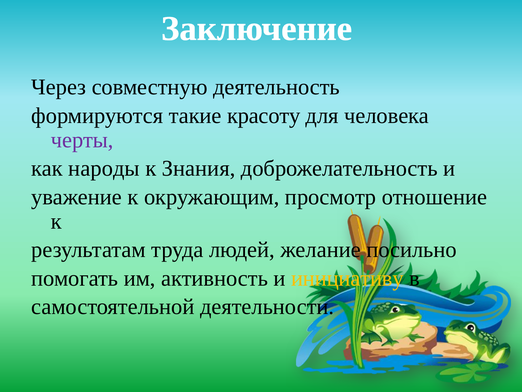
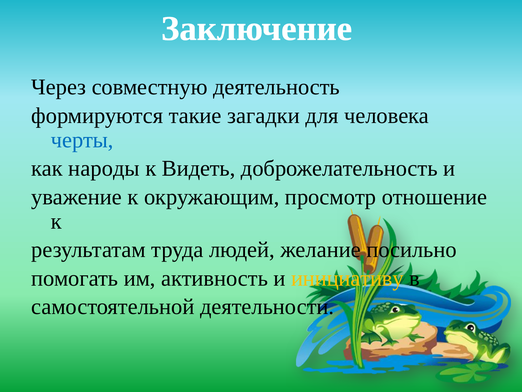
красоту: красоту -> загадки
черты colour: purple -> blue
Знания: Знания -> Видеть
